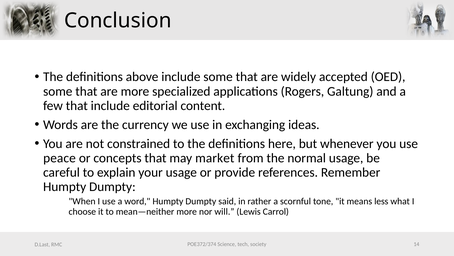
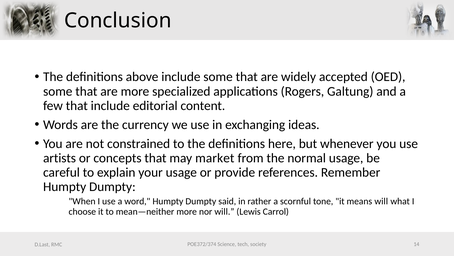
peace: peace -> artists
means less: less -> will
